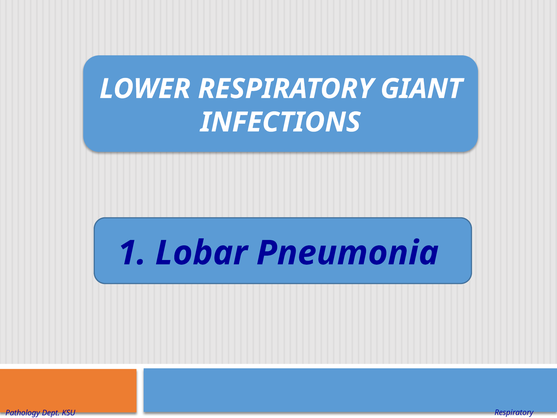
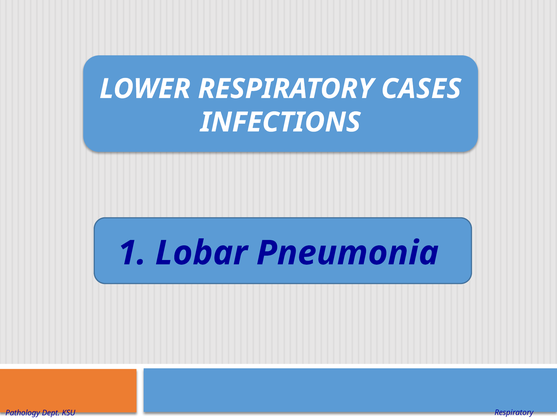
GIANT: GIANT -> CASES
